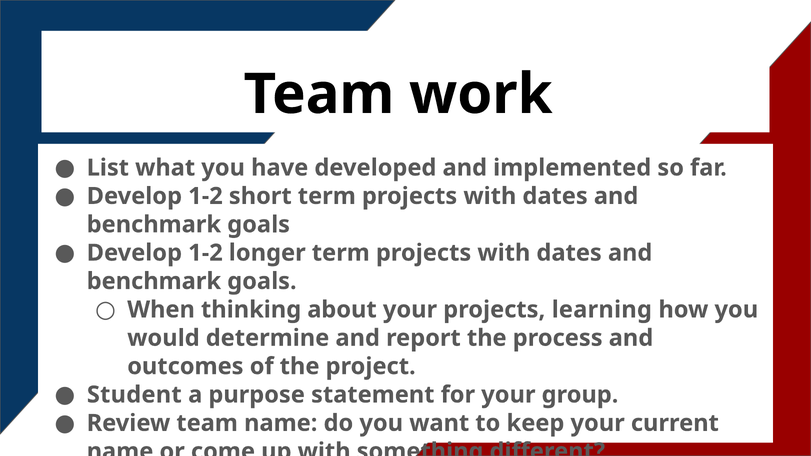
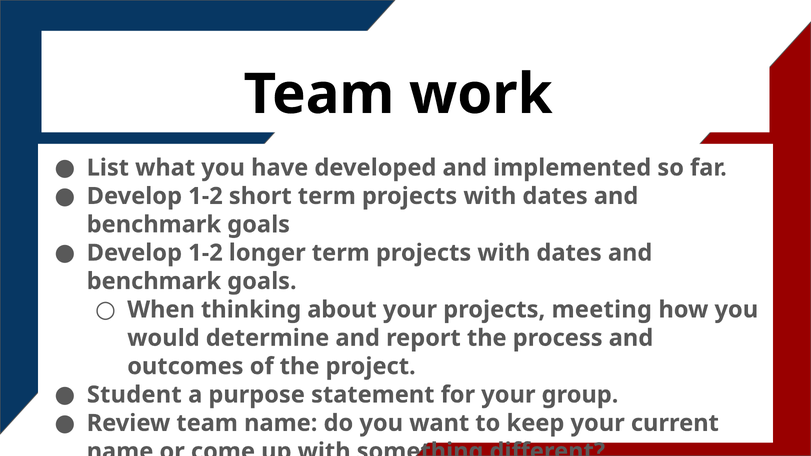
learning: learning -> meeting
